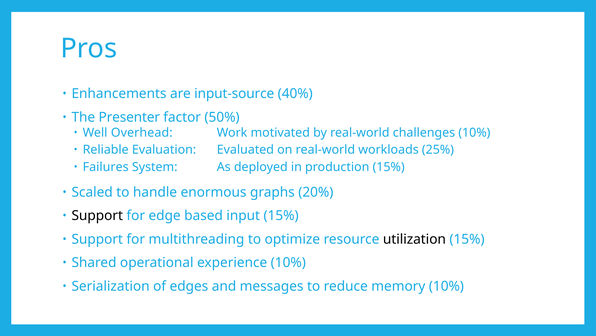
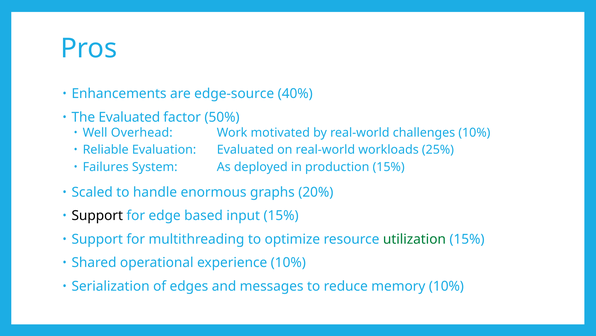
input-source: input-source -> edge-source
The Presenter: Presenter -> Evaluated
utilization colour: black -> green
